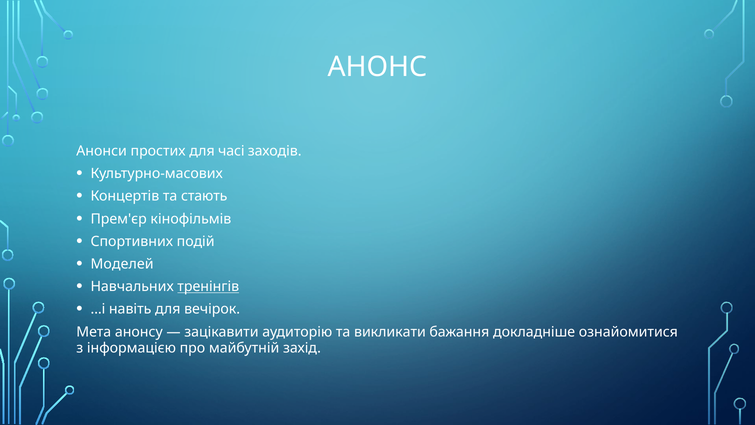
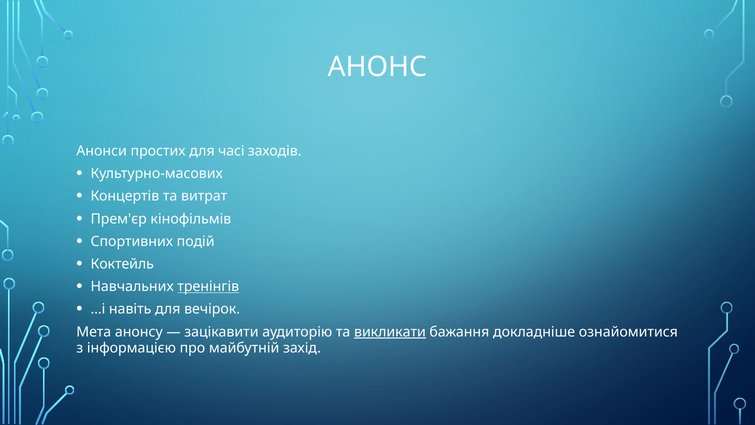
стають: стають -> витрат
Моделей: Моделей -> Коктейль
викликати underline: none -> present
